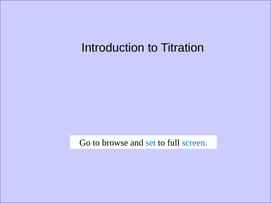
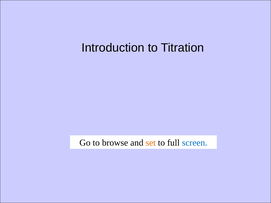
set colour: blue -> orange
